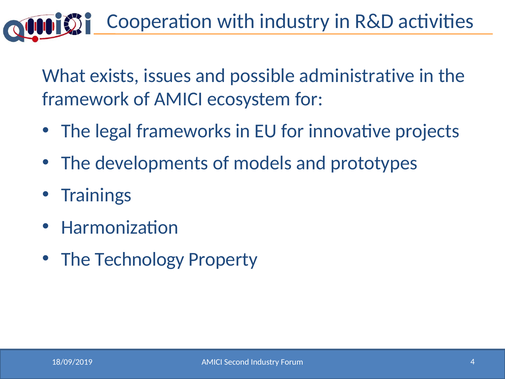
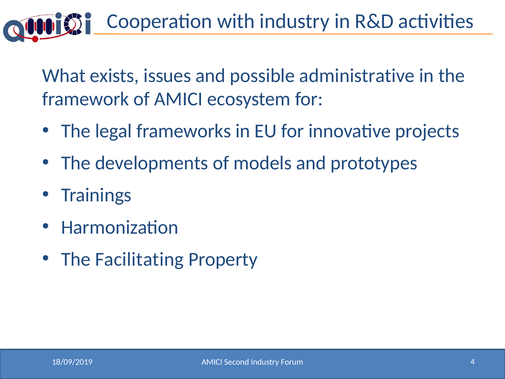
Technology: Technology -> Facilitating
